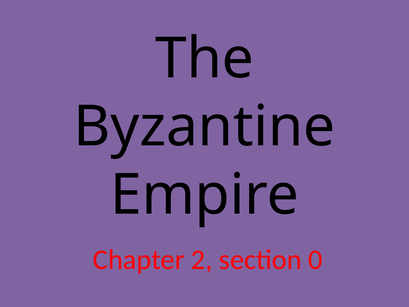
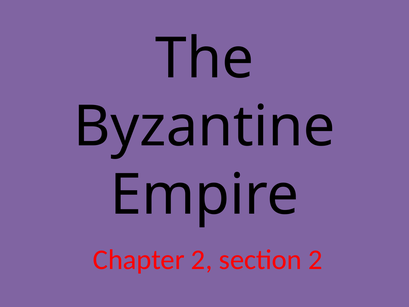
section 0: 0 -> 2
